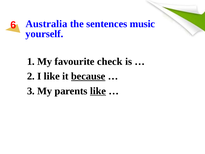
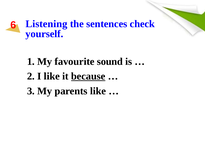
Australia: Australia -> Listening
music: music -> check
check: check -> sound
like at (98, 91) underline: present -> none
